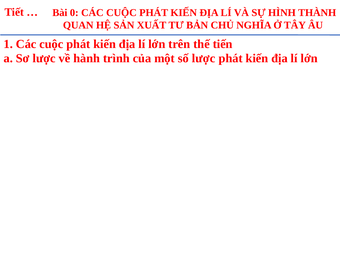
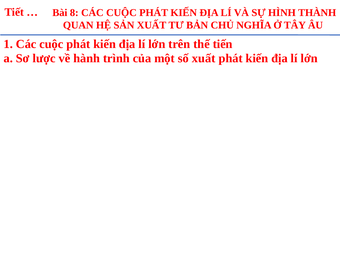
0: 0 -> 8
số lược: lược -> xuất
